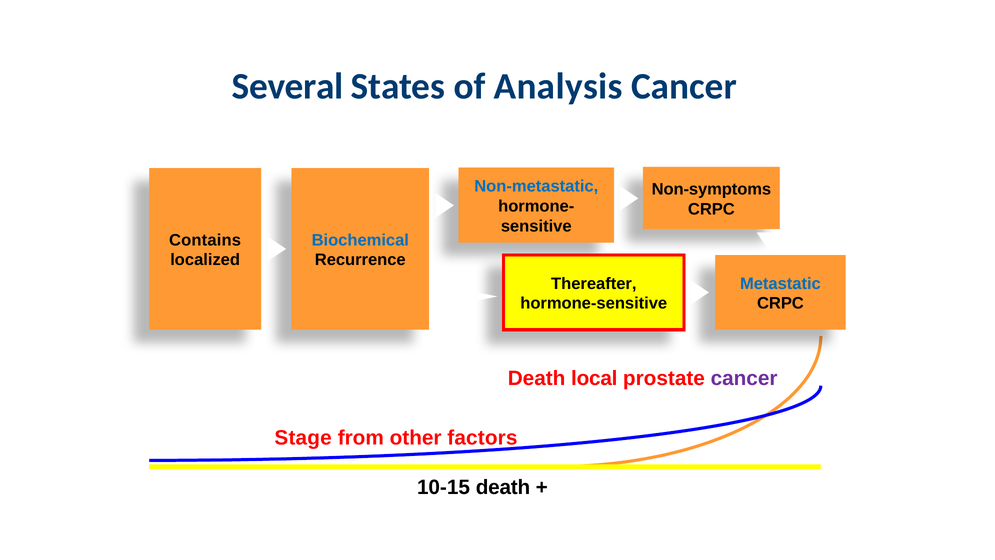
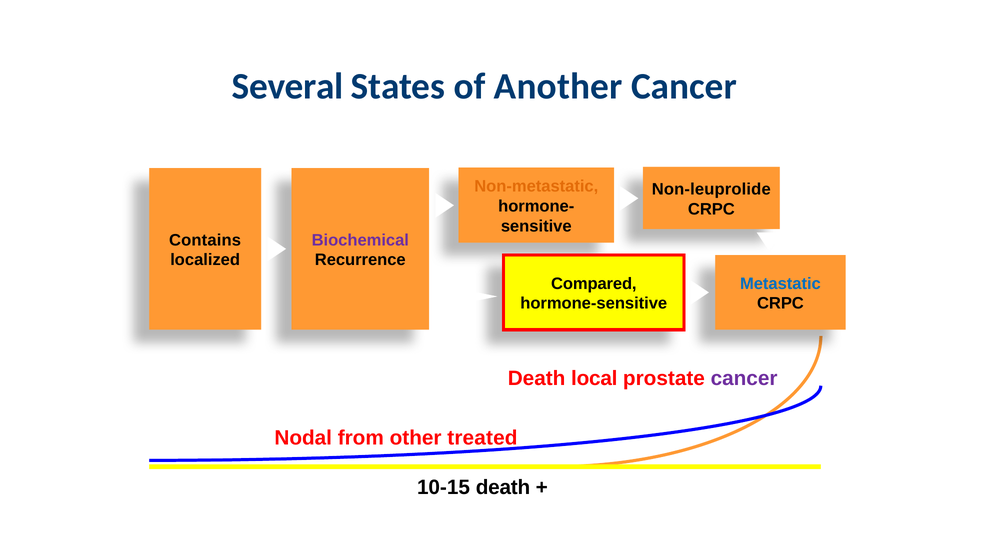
Analysis: Analysis -> Another
Non-metastatic colour: blue -> orange
Non-symptoms: Non-symptoms -> Non-leuprolide
Biochemical colour: blue -> purple
Thereafter: Thereafter -> Compared
Stage: Stage -> Nodal
factors: factors -> treated
